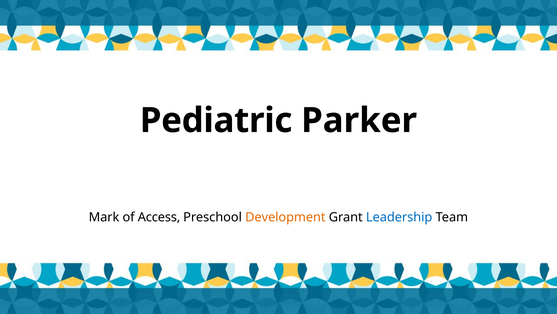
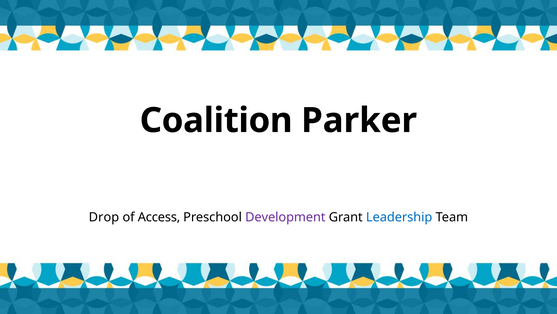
Pediatric: Pediatric -> Coalition
Mark: Mark -> Drop
Development colour: orange -> purple
